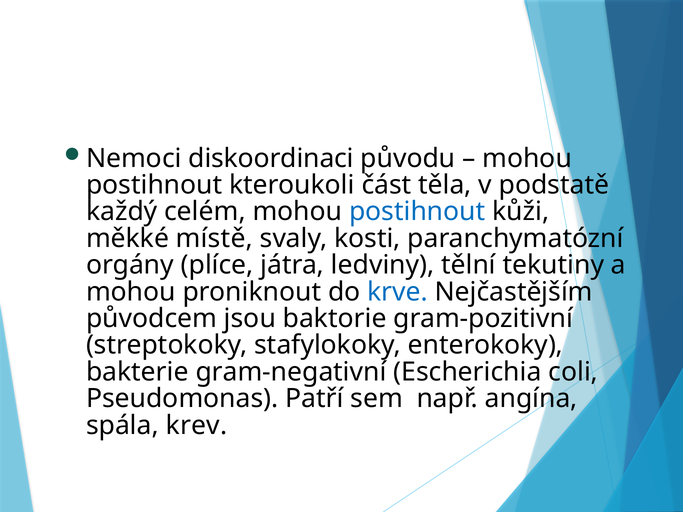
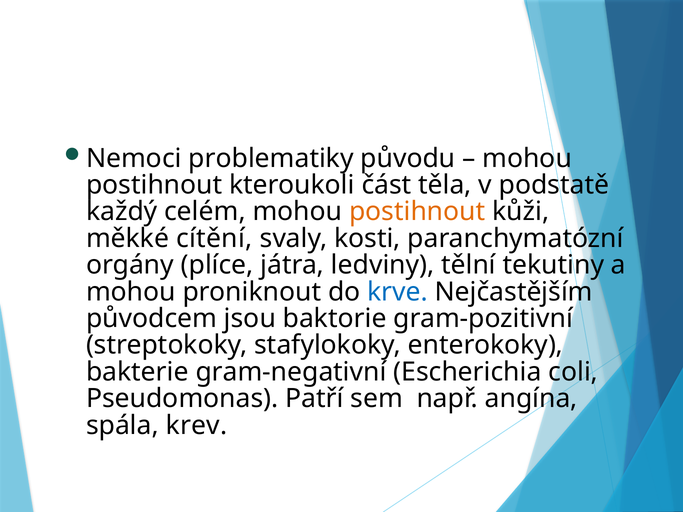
diskoordinaci: diskoordinaci -> problematiky
postihnout at (417, 212) colour: blue -> orange
místě: místě -> cítění
